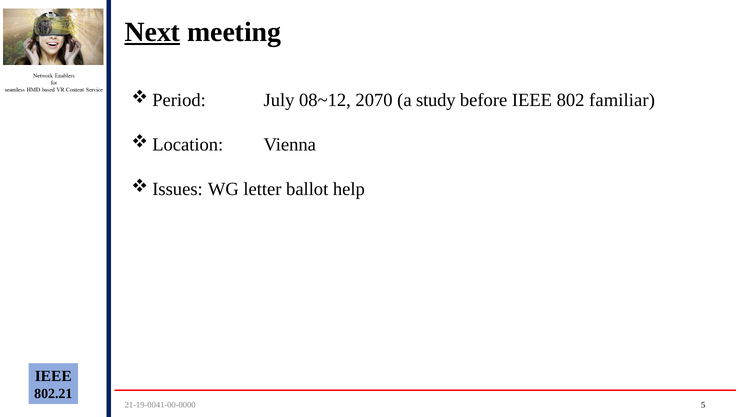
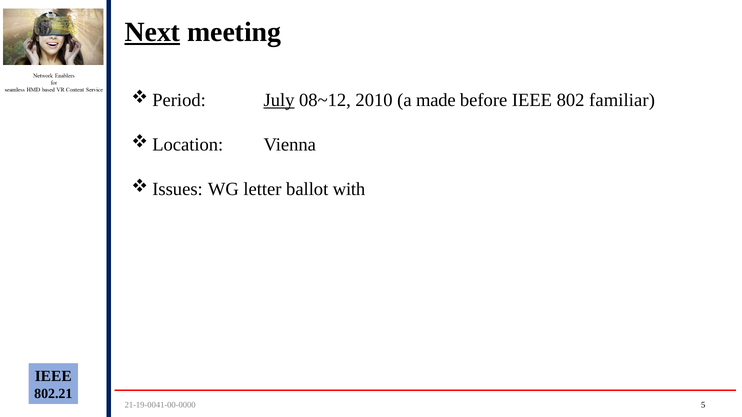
July underline: none -> present
2070: 2070 -> 2010
study: study -> made
help: help -> with
